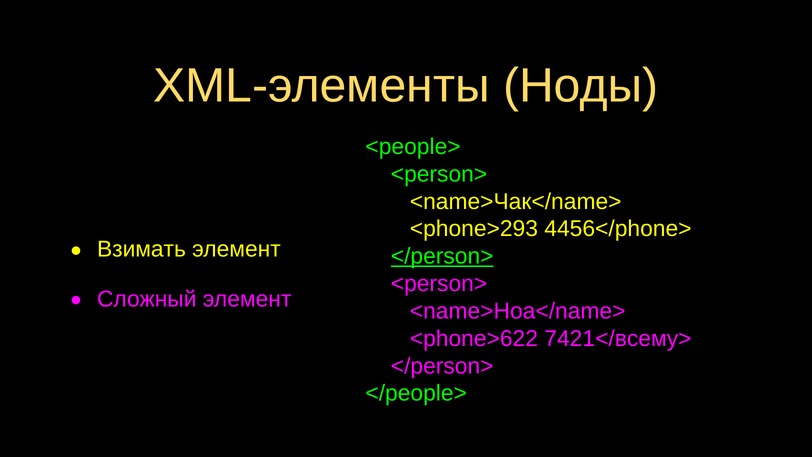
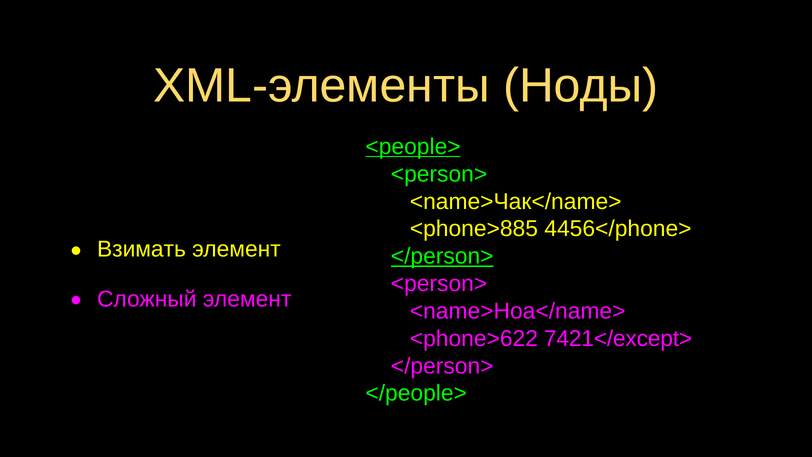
<people> underline: none -> present
<phone>293: <phone>293 -> <phone>885
7421</всему>: 7421</всему> -> 7421</except>
